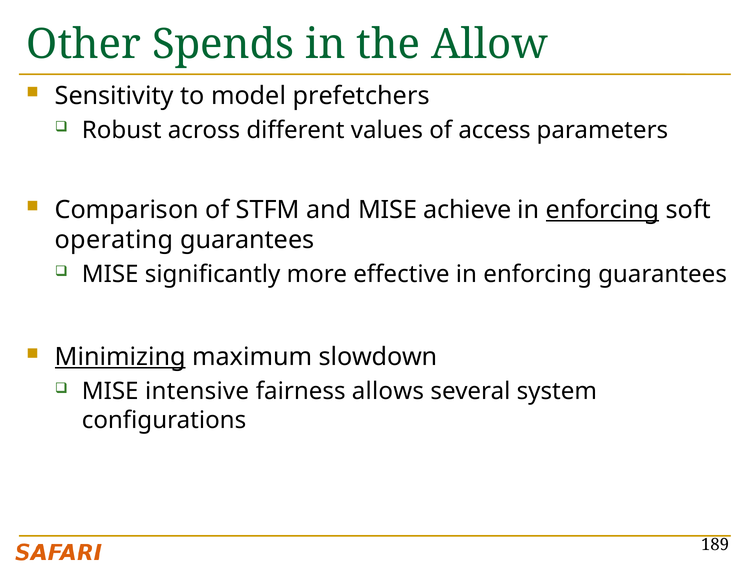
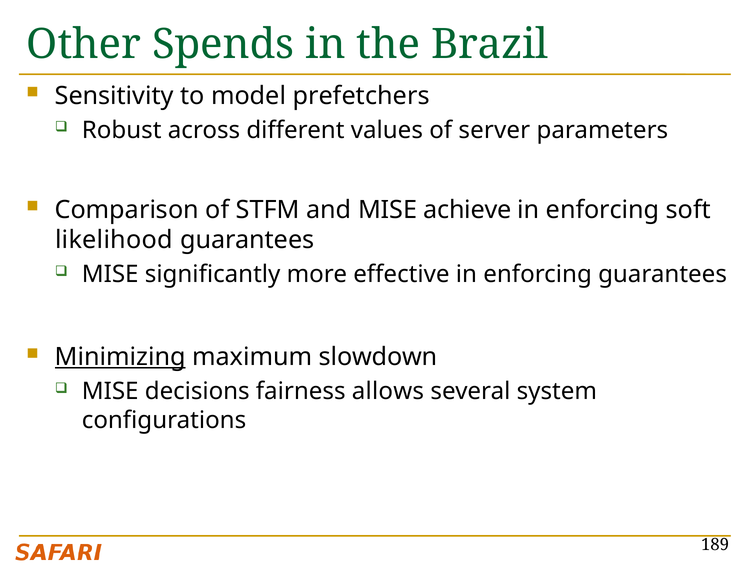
Allow: Allow -> Brazil
access: access -> server
enforcing at (603, 210) underline: present -> none
operating: operating -> likelihood
intensive: intensive -> decisions
